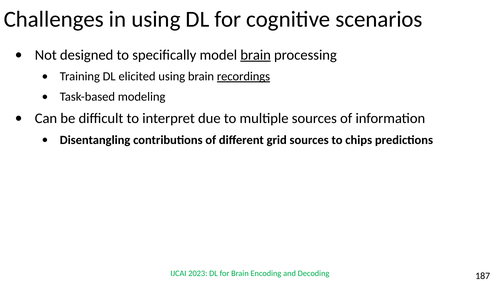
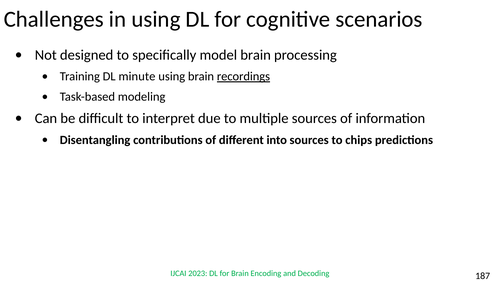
brain at (256, 55) underline: present -> none
elicited: elicited -> minute
grid: grid -> into
